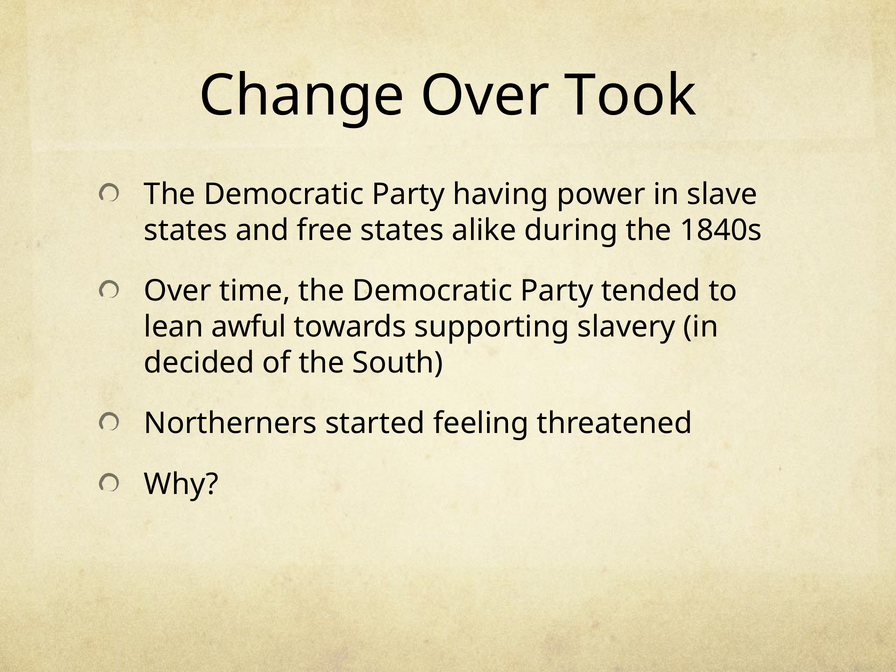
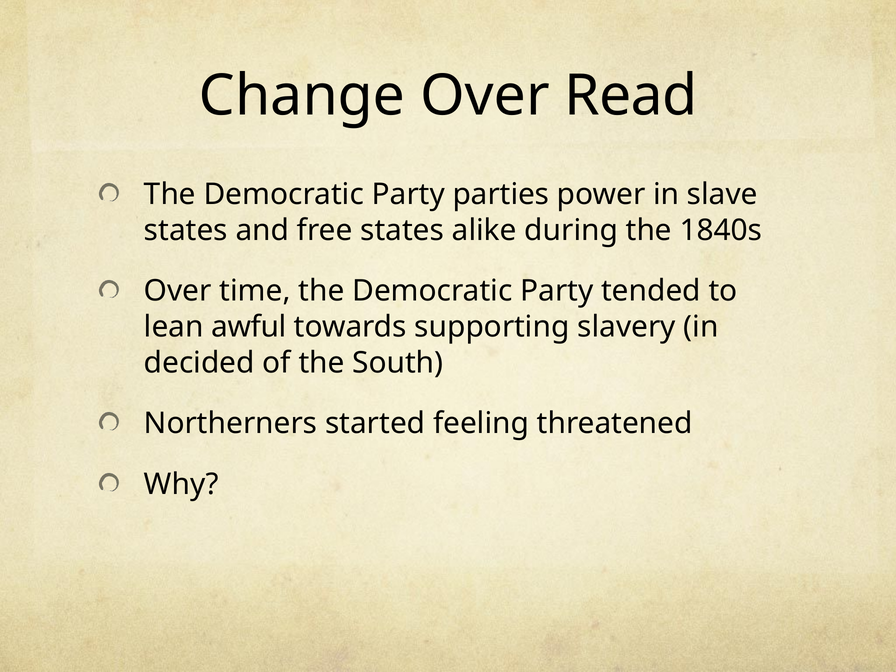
Took: Took -> Read
having: having -> parties
